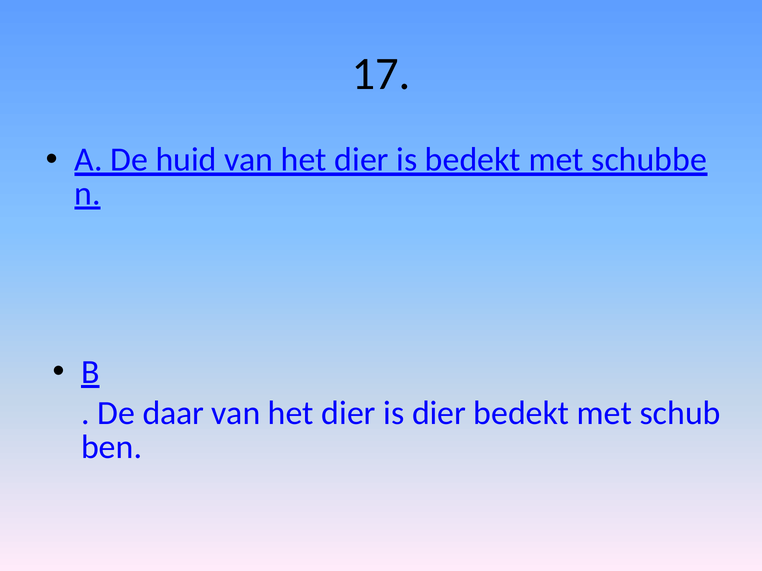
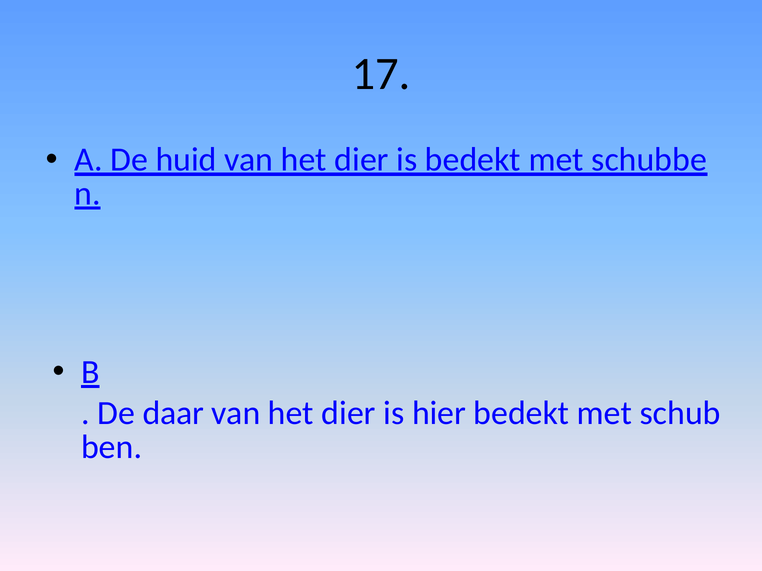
is dier: dier -> hier
